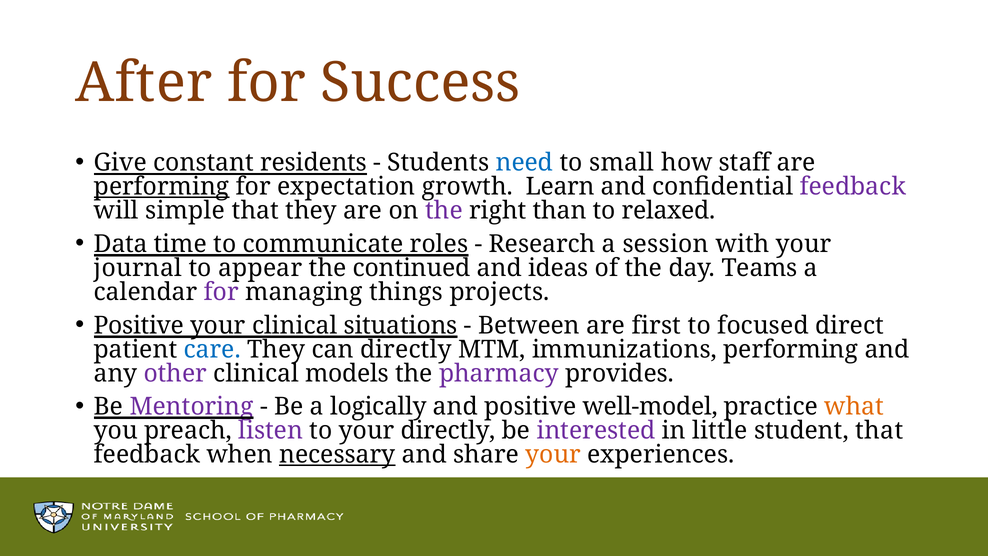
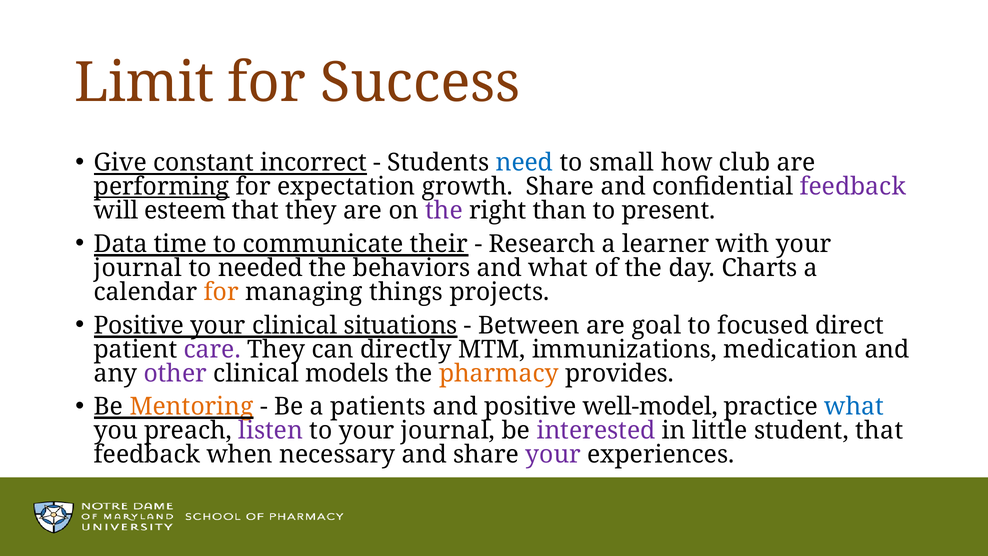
After: After -> Limit
residents: residents -> incorrect
staff: staff -> club
growth Learn: Learn -> Share
simple: simple -> esteem
relaxed: relaxed -> present
roles: roles -> their
session: session -> learner
appear: appear -> needed
continued: continued -> behaviors
and ideas: ideas -> what
Teams: Teams -> Charts
for at (221, 292) colour: purple -> orange
first: first -> goal
care colour: blue -> purple
immunizations performing: performing -> medication
pharmacy colour: purple -> orange
Mentoring colour: purple -> orange
logically: logically -> patients
what at (854, 407) colour: orange -> blue
to your directly: directly -> journal
necessary underline: present -> none
your at (553, 455) colour: orange -> purple
